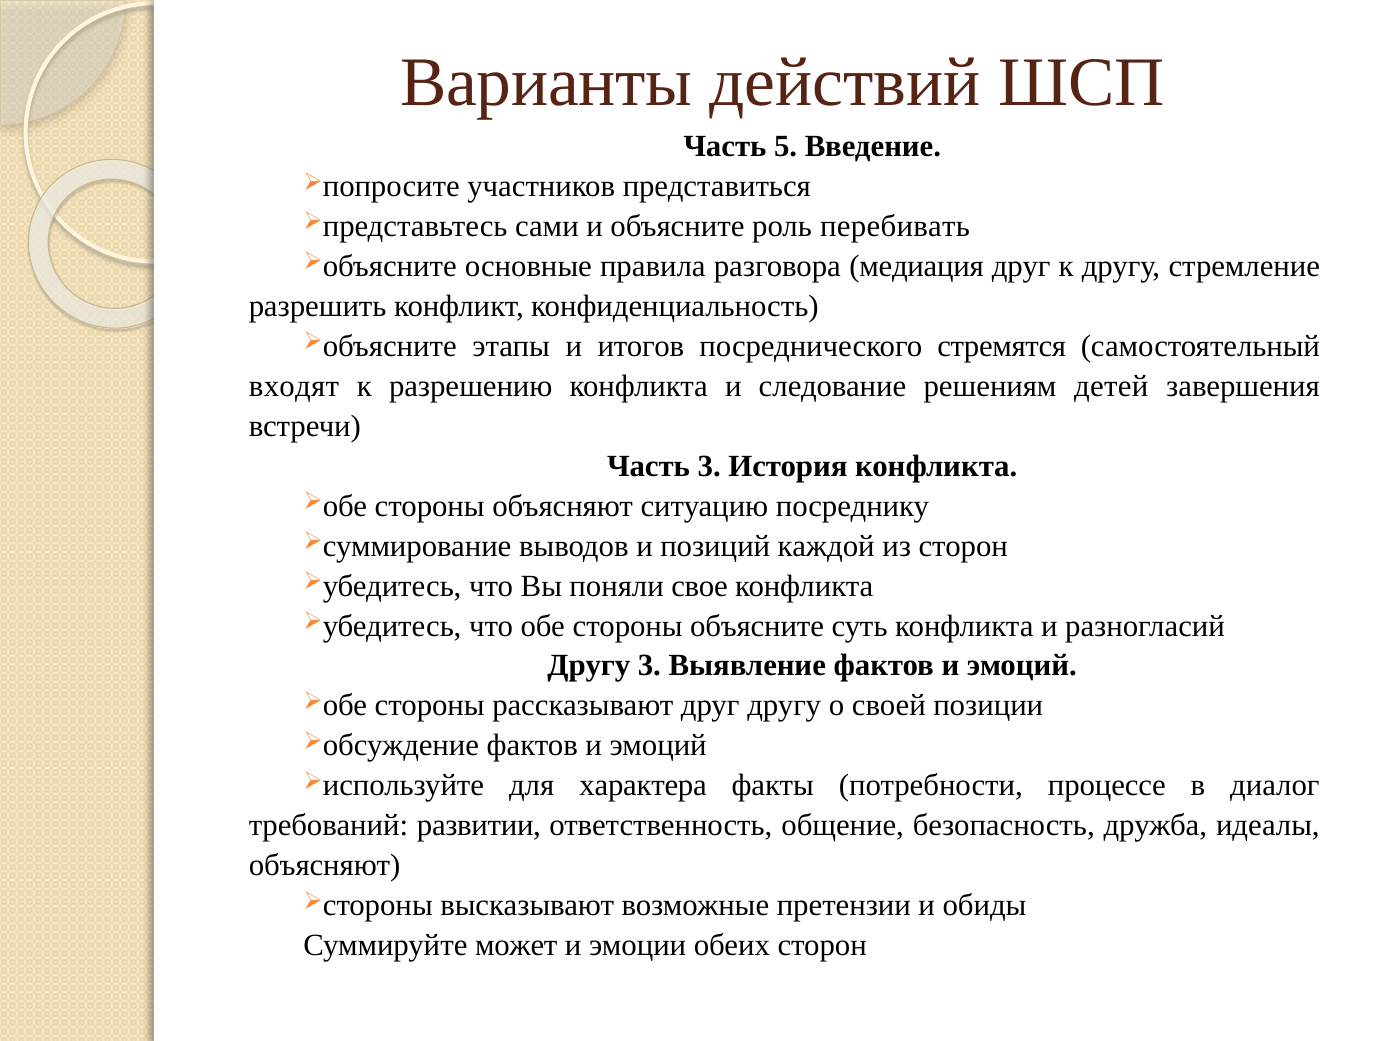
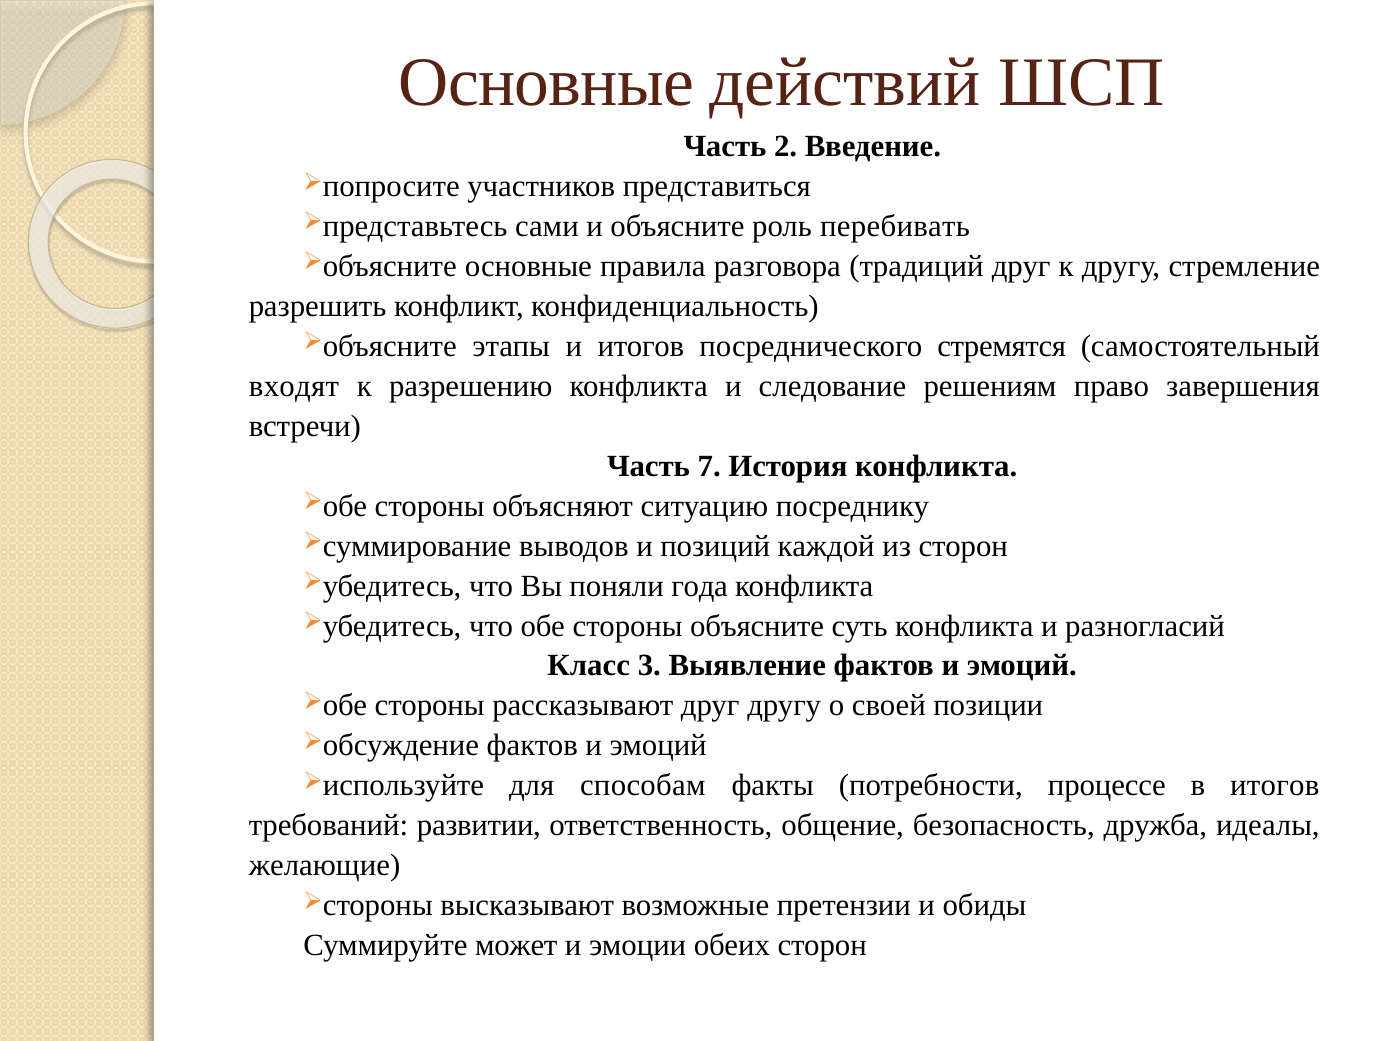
Варианты at (546, 83): Варианты -> Основные
5: 5 -> 2
медиация: медиация -> традиций
детей: детей -> право
Часть 3: 3 -> 7
свое: свое -> года
Другу at (589, 666): Другу -> Класс
характера: характера -> способам
в диалог: диалог -> итогов
объясняют at (325, 866): объясняют -> желающие
